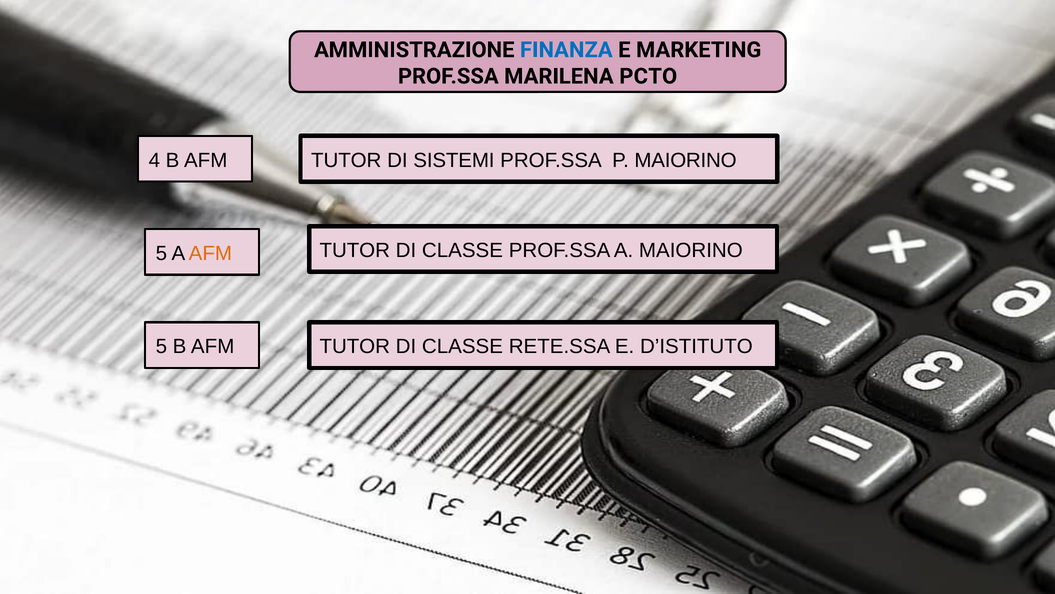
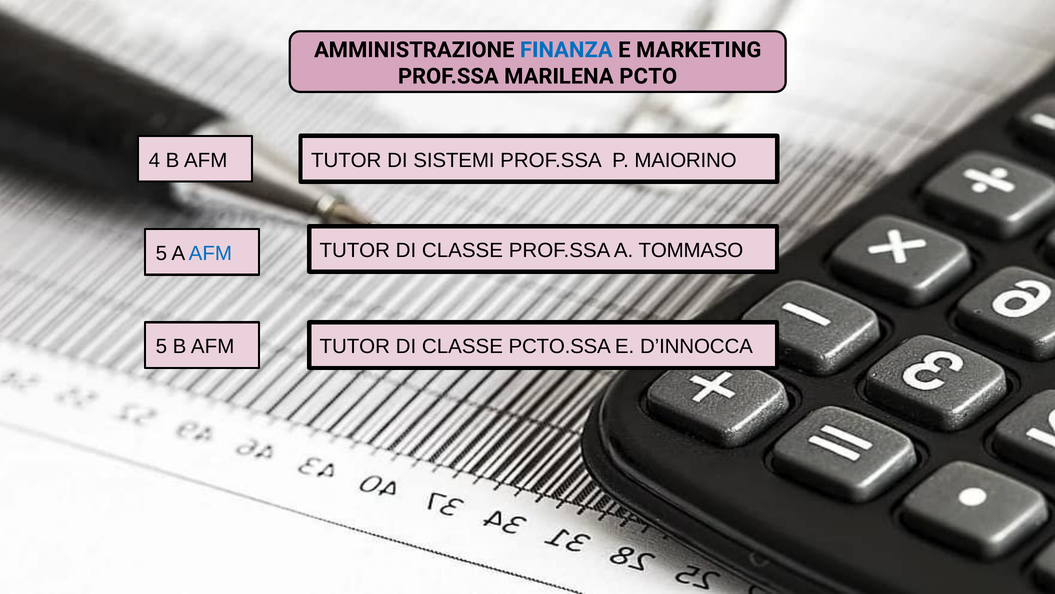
A MAIORINO: MAIORINO -> TOMMASO
AFM at (210, 253) colour: orange -> blue
RETE.SSA: RETE.SSA -> PCTO.SSA
D’ISTITUTO: D’ISTITUTO -> D’INNOCCA
